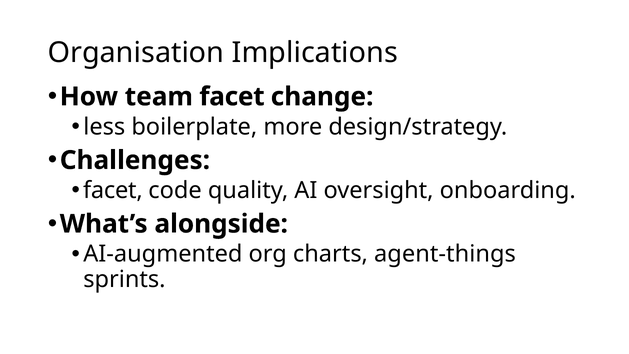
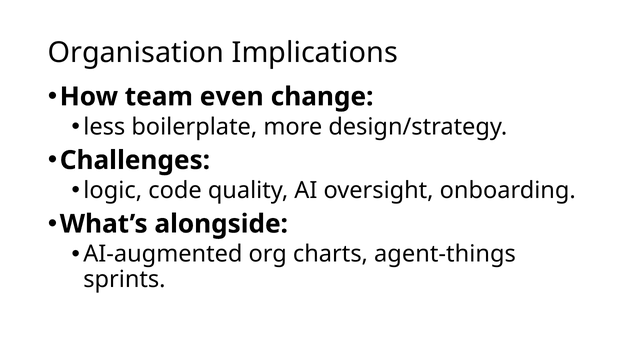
team facet: facet -> even
facet at (113, 190): facet -> logic
